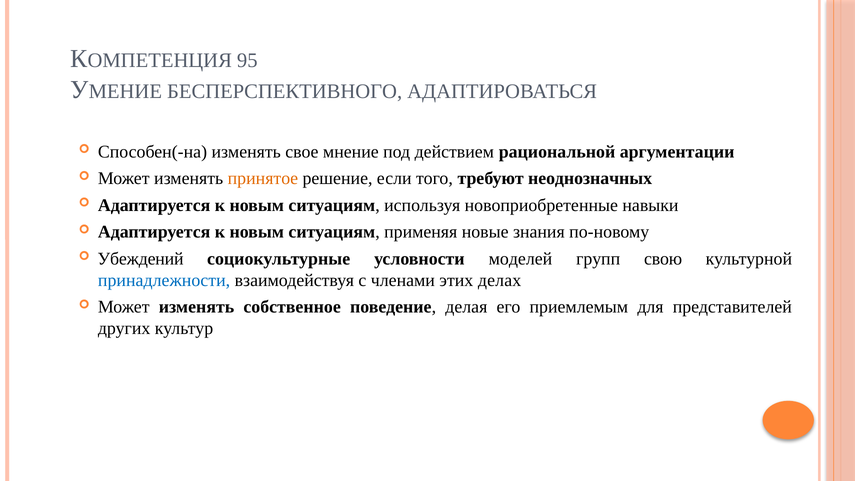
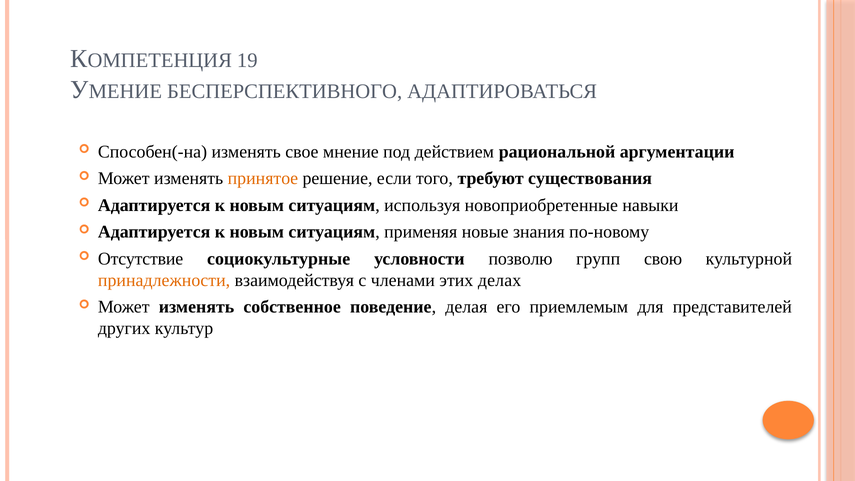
95: 95 -> 19
неоднозначных: неоднозначных -> существования
Убеждений: Убеждений -> Отсутствие
моделей: моделей -> позволю
принадлежности colour: blue -> orange
